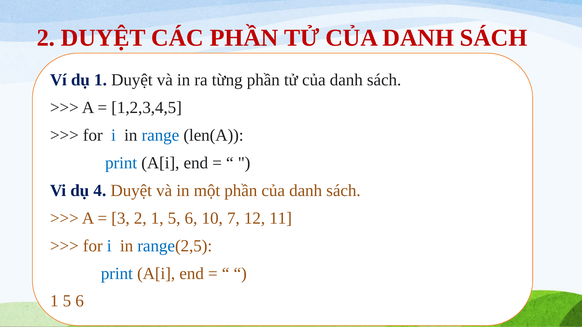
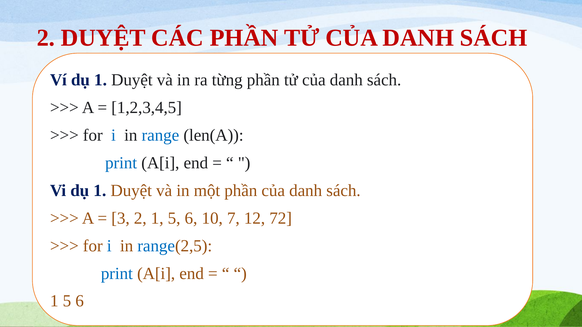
Vi dụ 4: 4 -> 1
11: 11 -> 72
